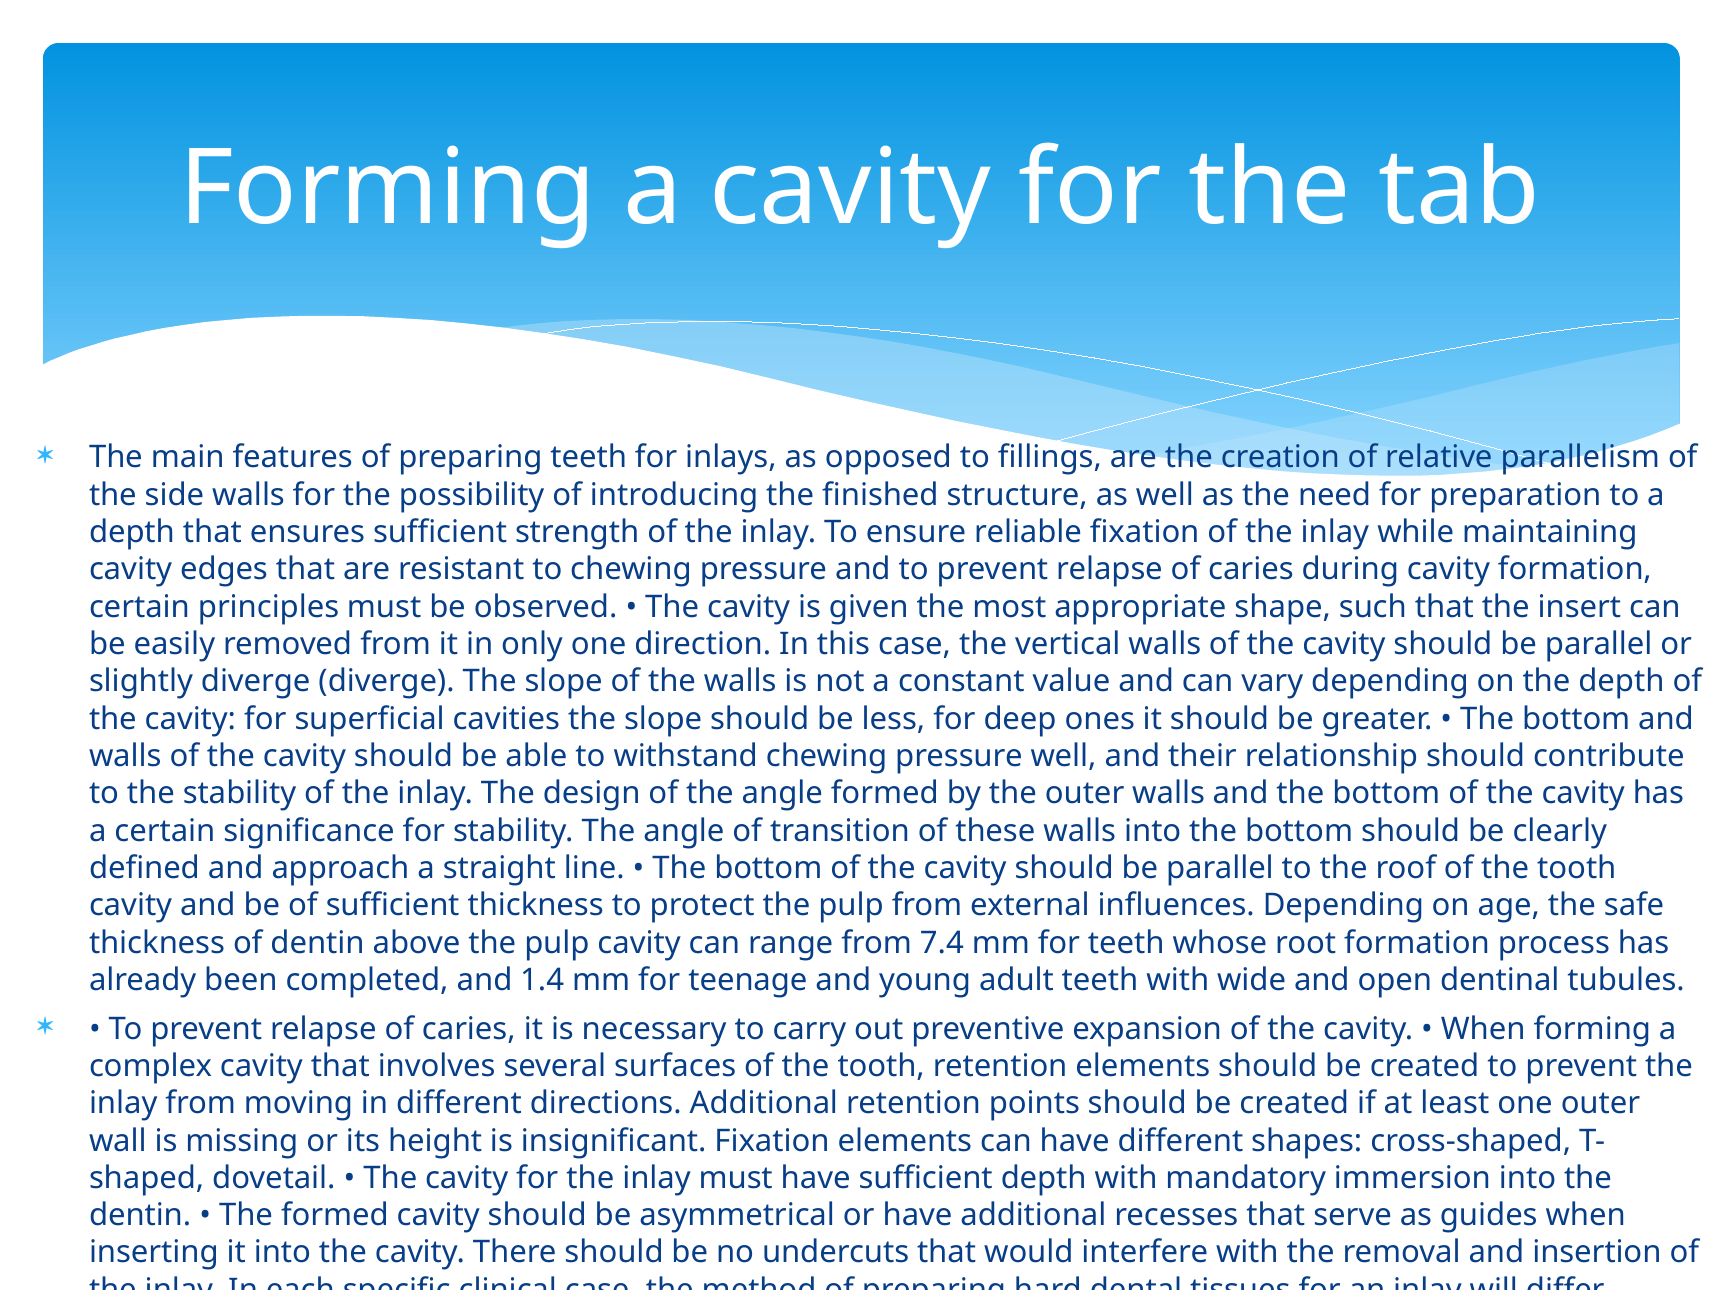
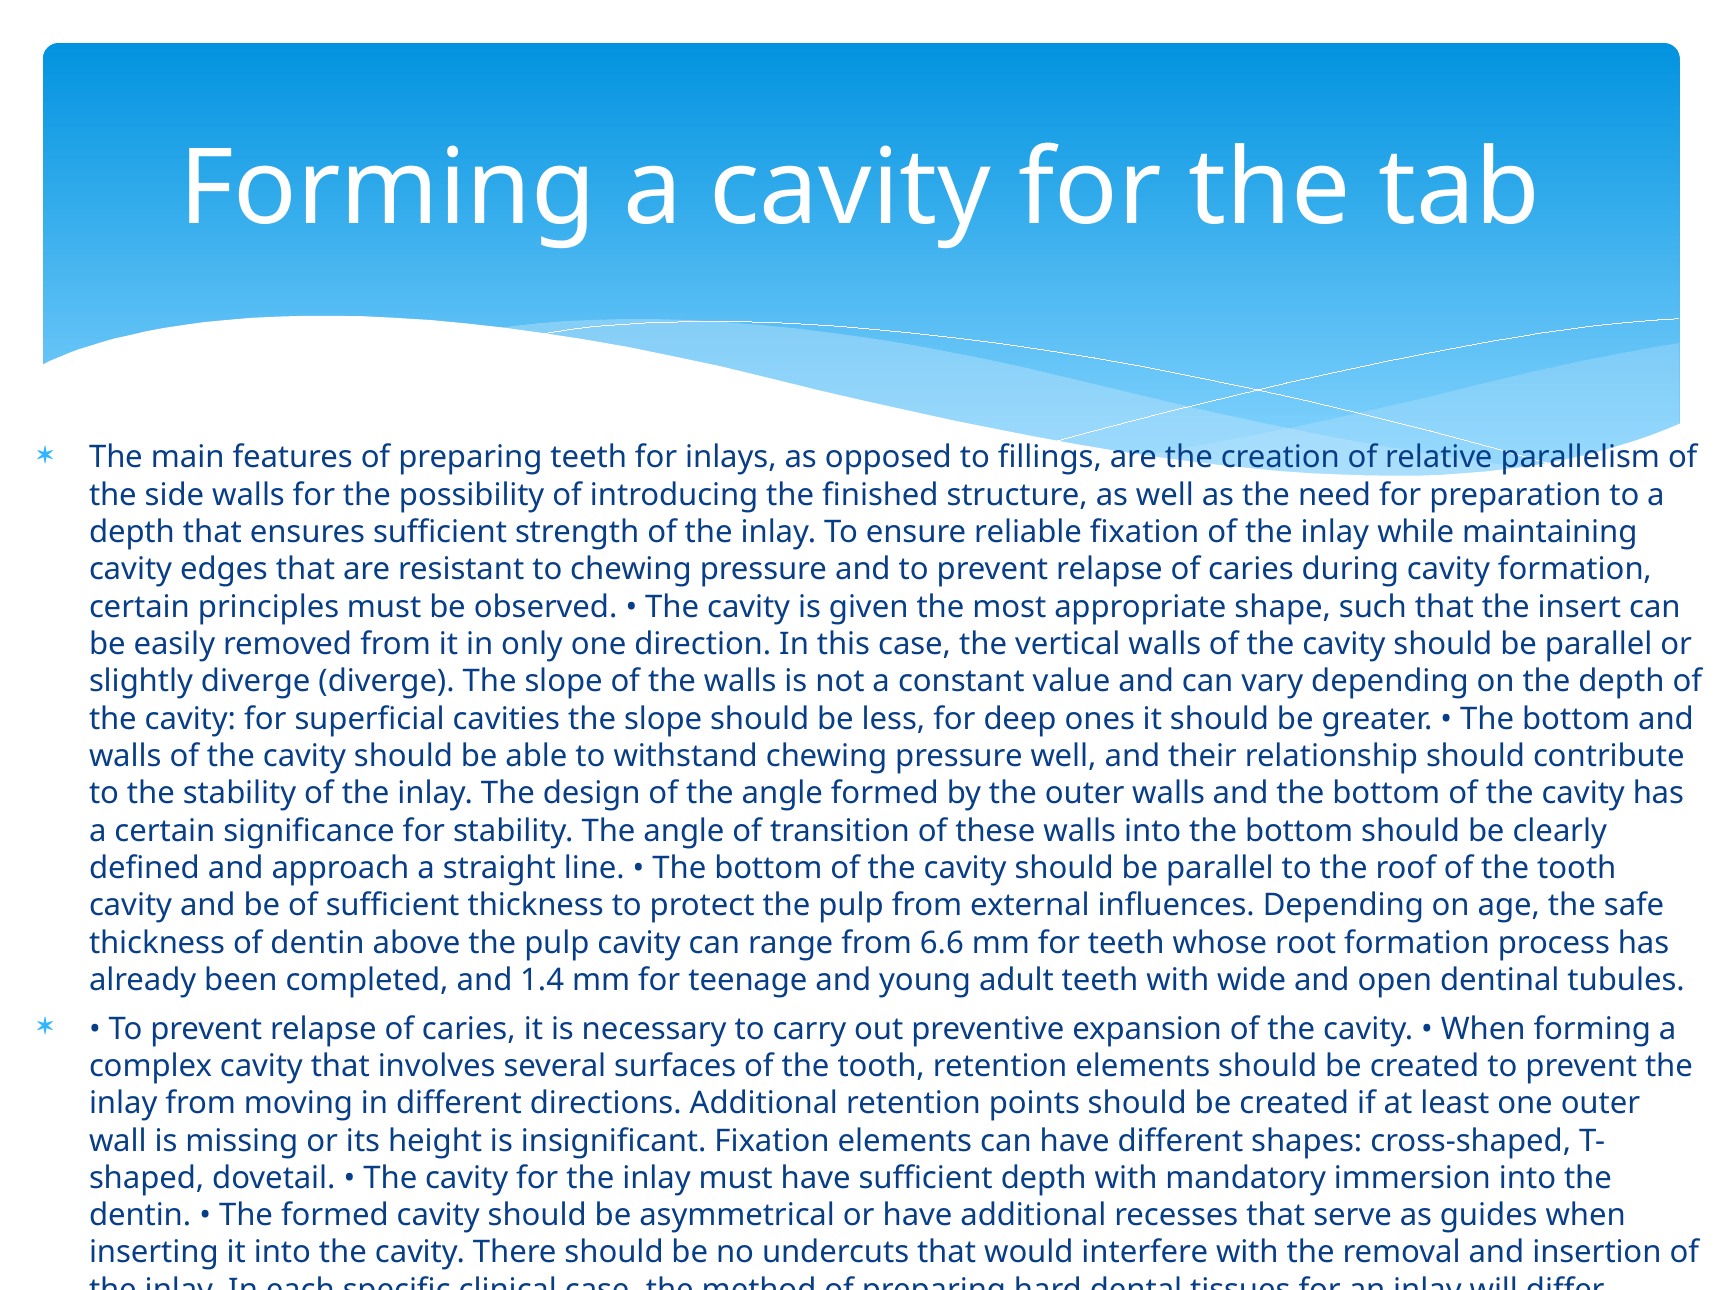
7.4: 7.4 -> 6.6
